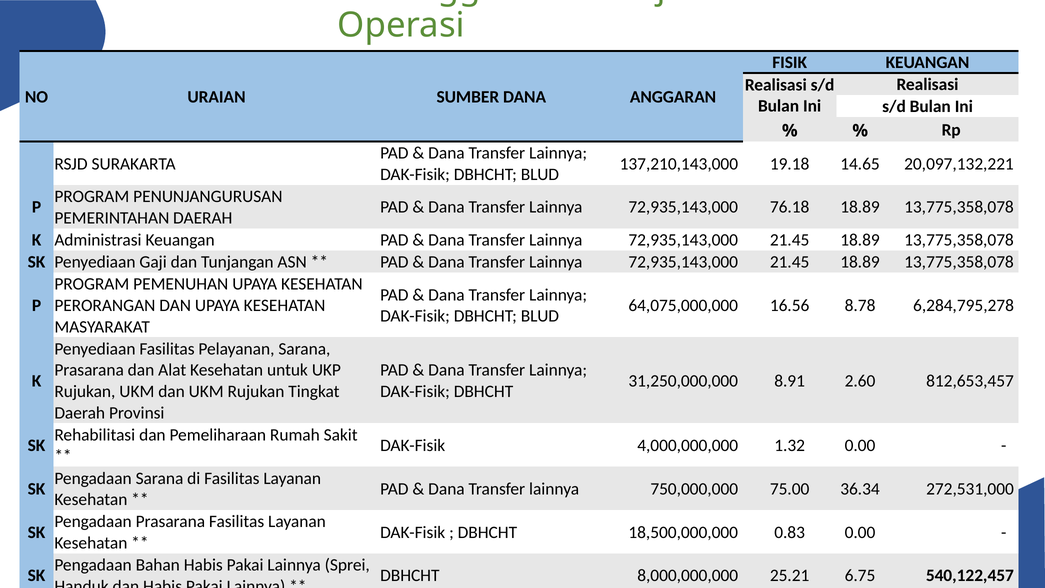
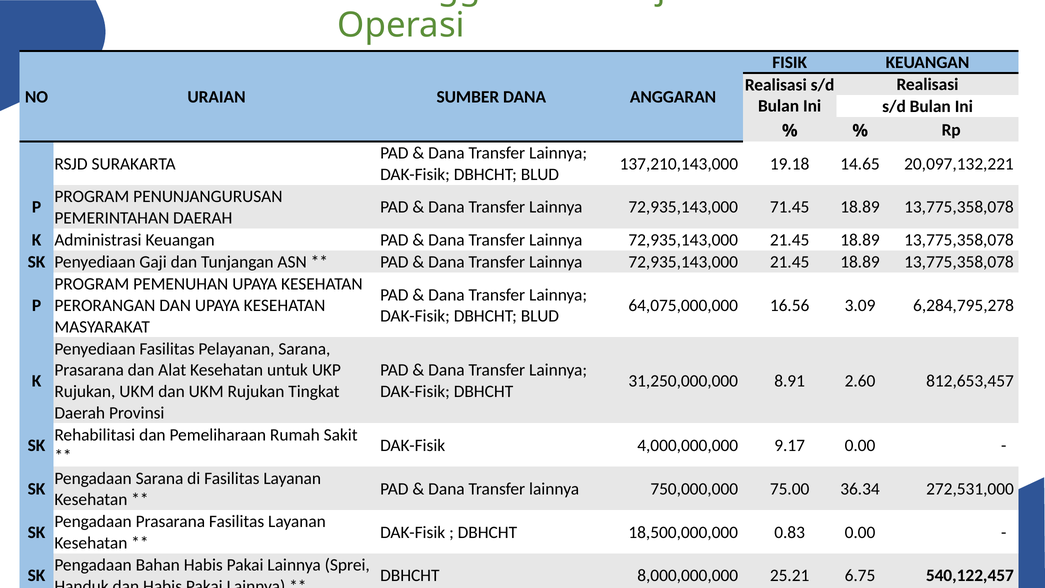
76.18: 76.18 -> 71.45
8.78: 8.78 -> 3.09
1.32: 1.32 -> 9.17
